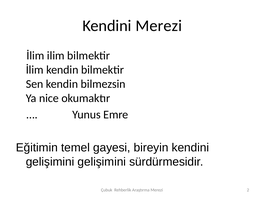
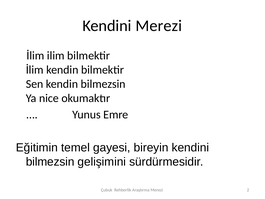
gelişimini at (50, 162): gelişimini -> bilmezsin
